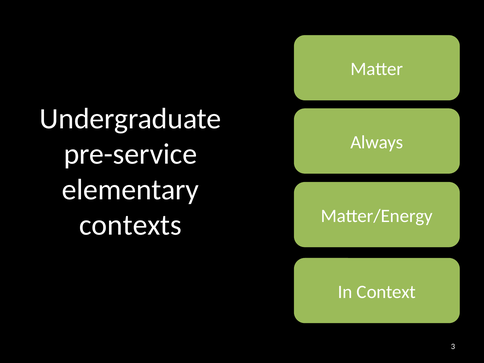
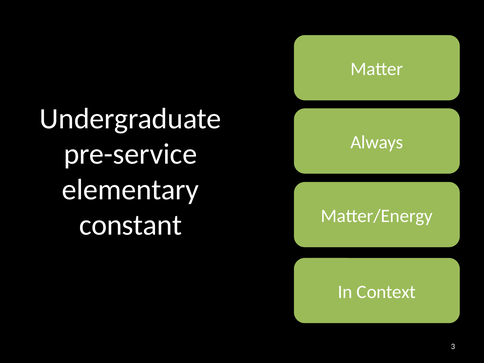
contexts: contexts -> constant
